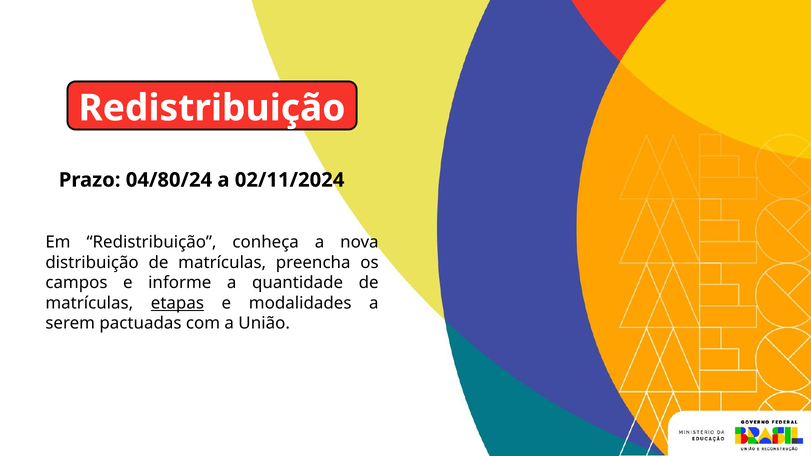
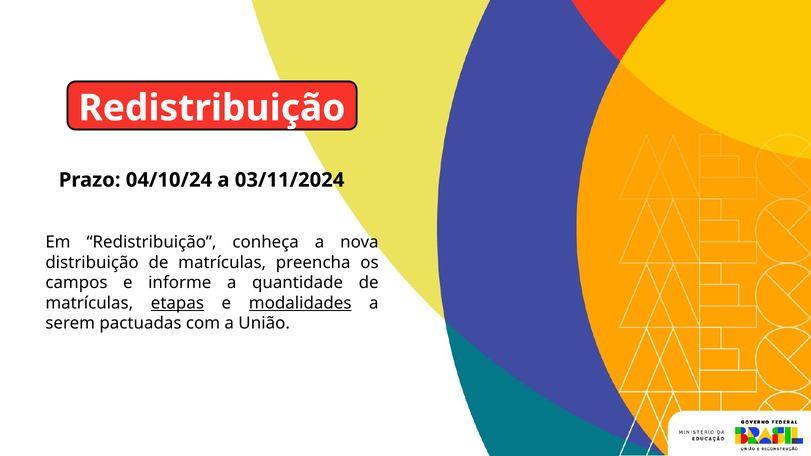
04/80/24: 04/80/24 -> 04/10/24
02/11/2024: 02/11/2024 -> 03/11/2024
modalidades underline: none -> present
